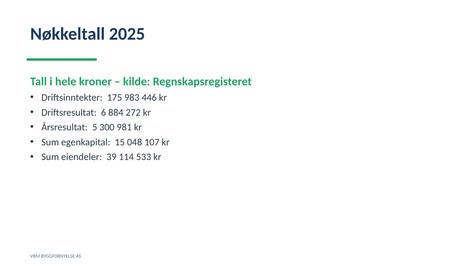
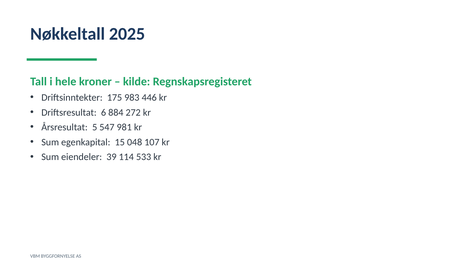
300: 300 -> 547
